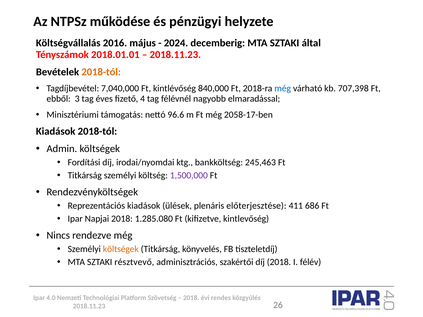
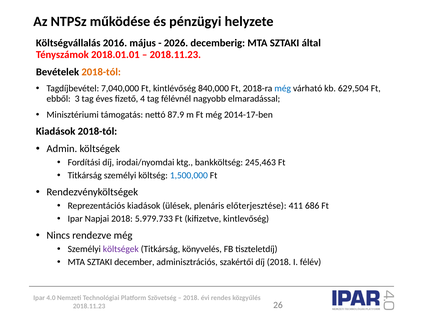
2024: 2024 -> 2026
707,398: 707,398 -> 629,504
96.6: 96.6 -> 87.9
2058-17-ben: 2058-17-ben -> 2014-17-ben
1,500,000 colour: purple -> blue
1.285.080: 1.285.080 -> 5.979.733
költségek at (121, 249) colour: orange -> purple
résztvevő: résztvevő -> december
